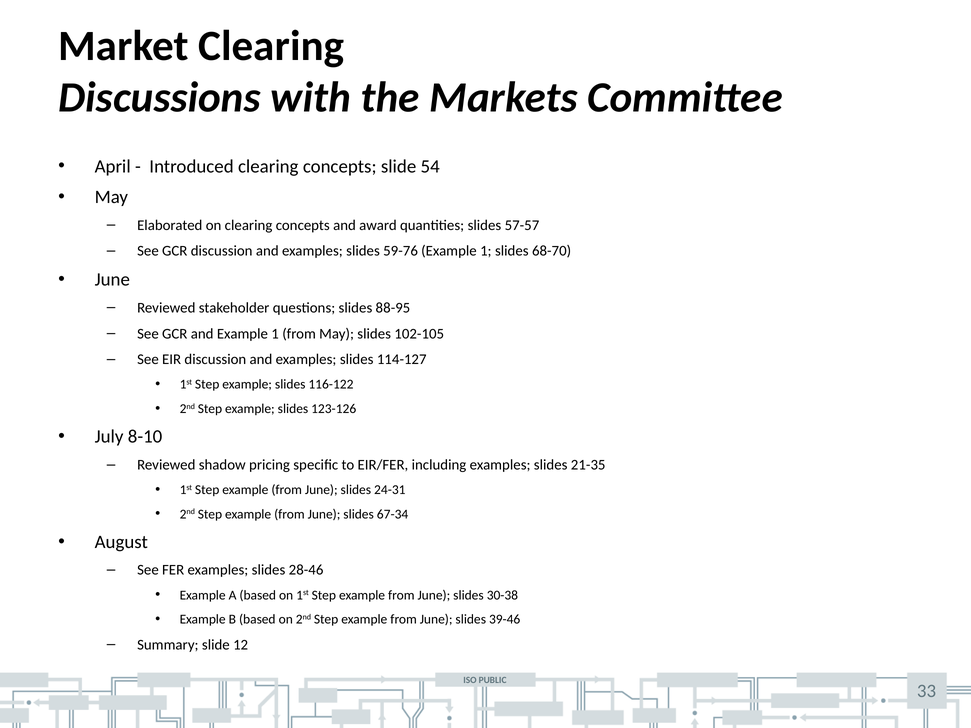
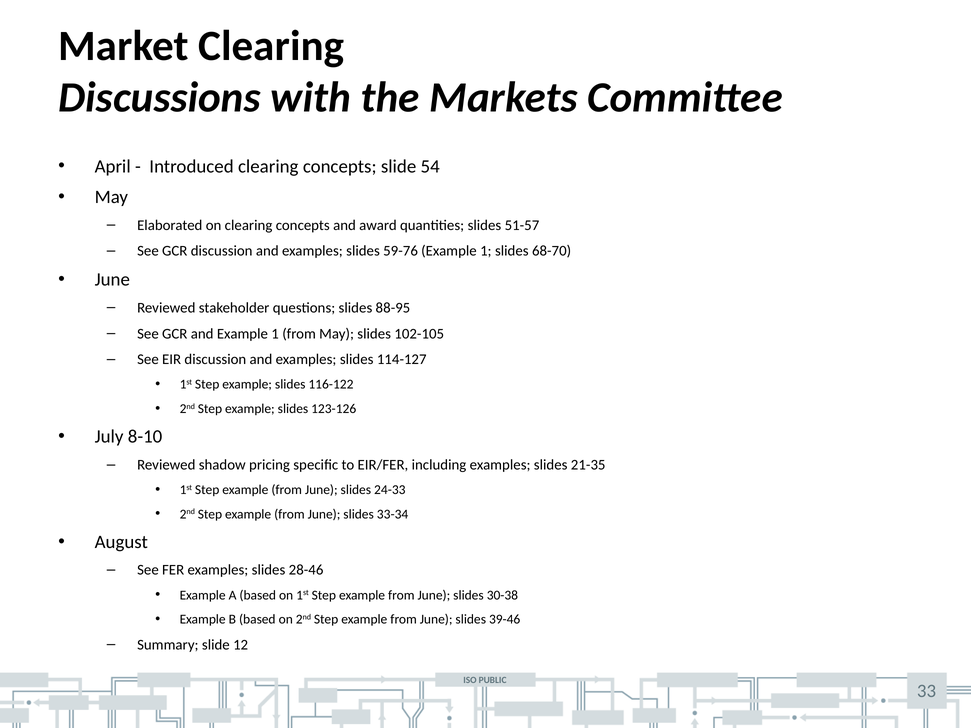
57-57: 57-57 -> 51-57
24-31: 24-31 -> 24-33
67-34: 67-34 -> 33-34
